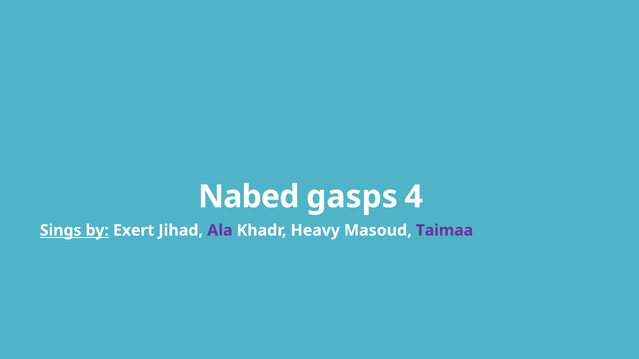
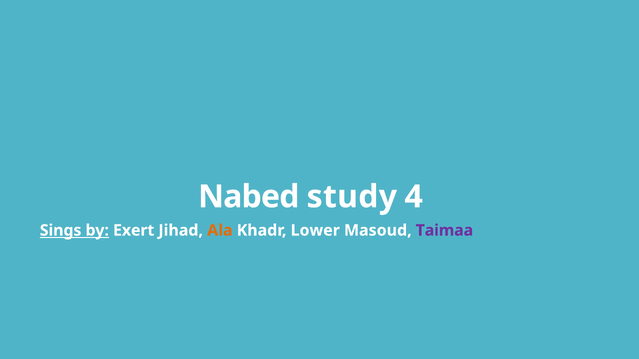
gasps: gasps -> study
Ala colour: purple -> orange
Heavy: Heavy -> Lower
